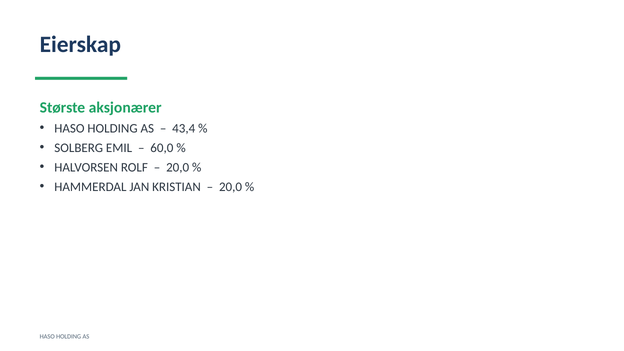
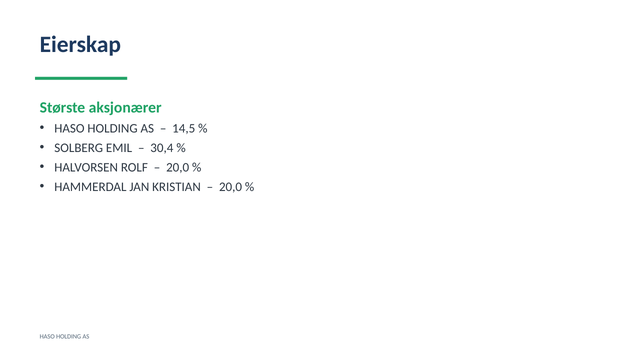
43,4: 43,4 -> 14,5
60,0: 60,0 -> 30,4
